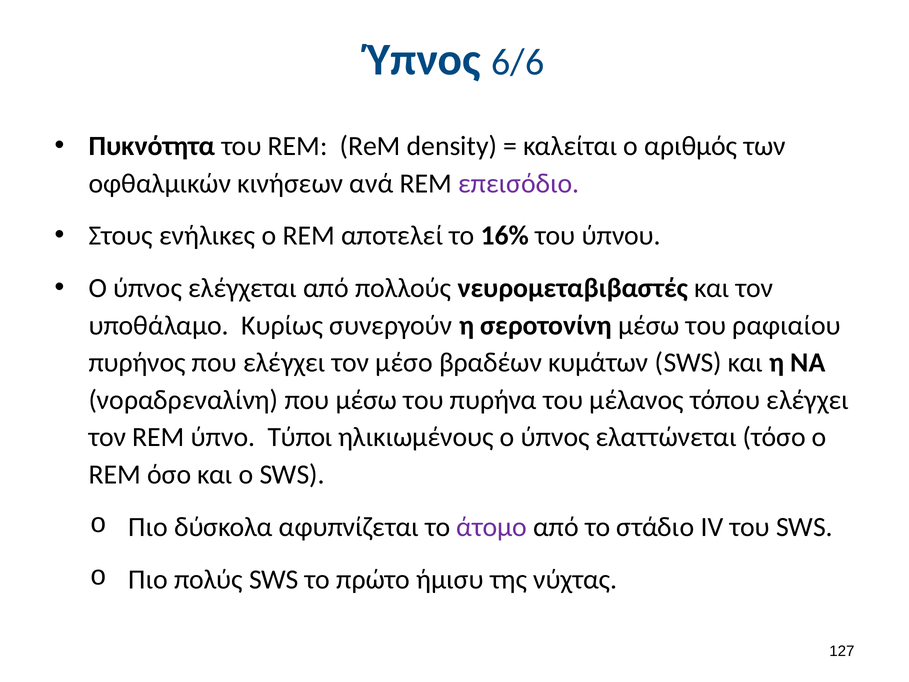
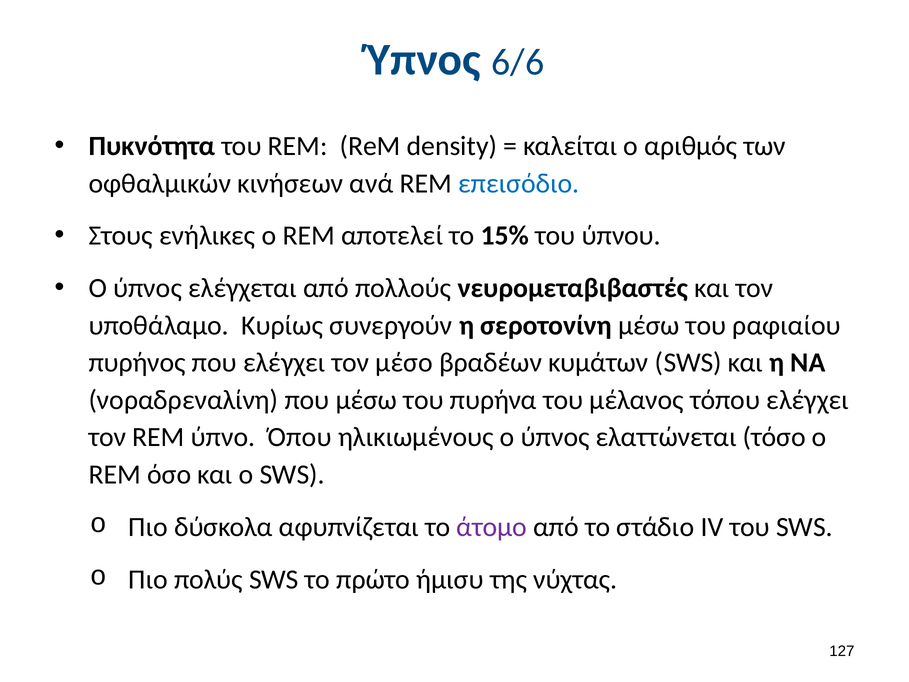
επεισόδιο colour: purple -> blue
16%: 16% -> 15%
Τύποι: Τύποι -> Όπου
